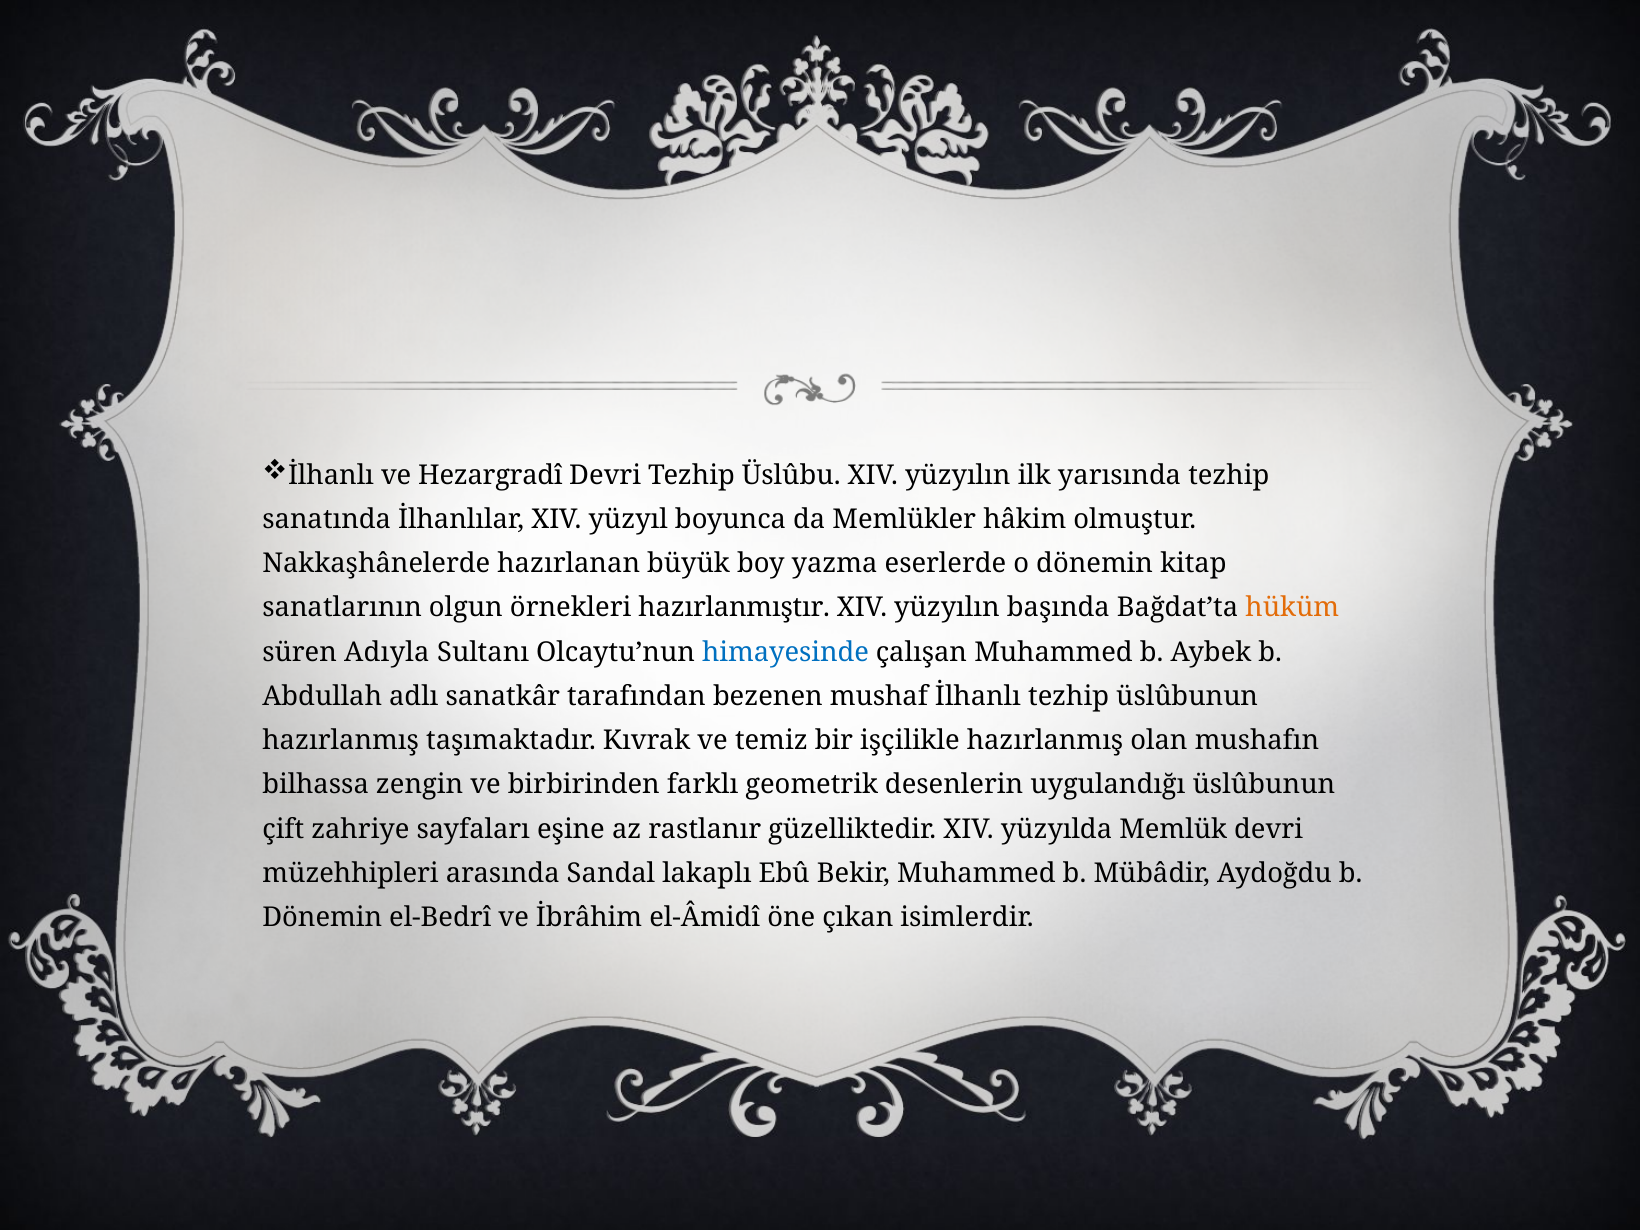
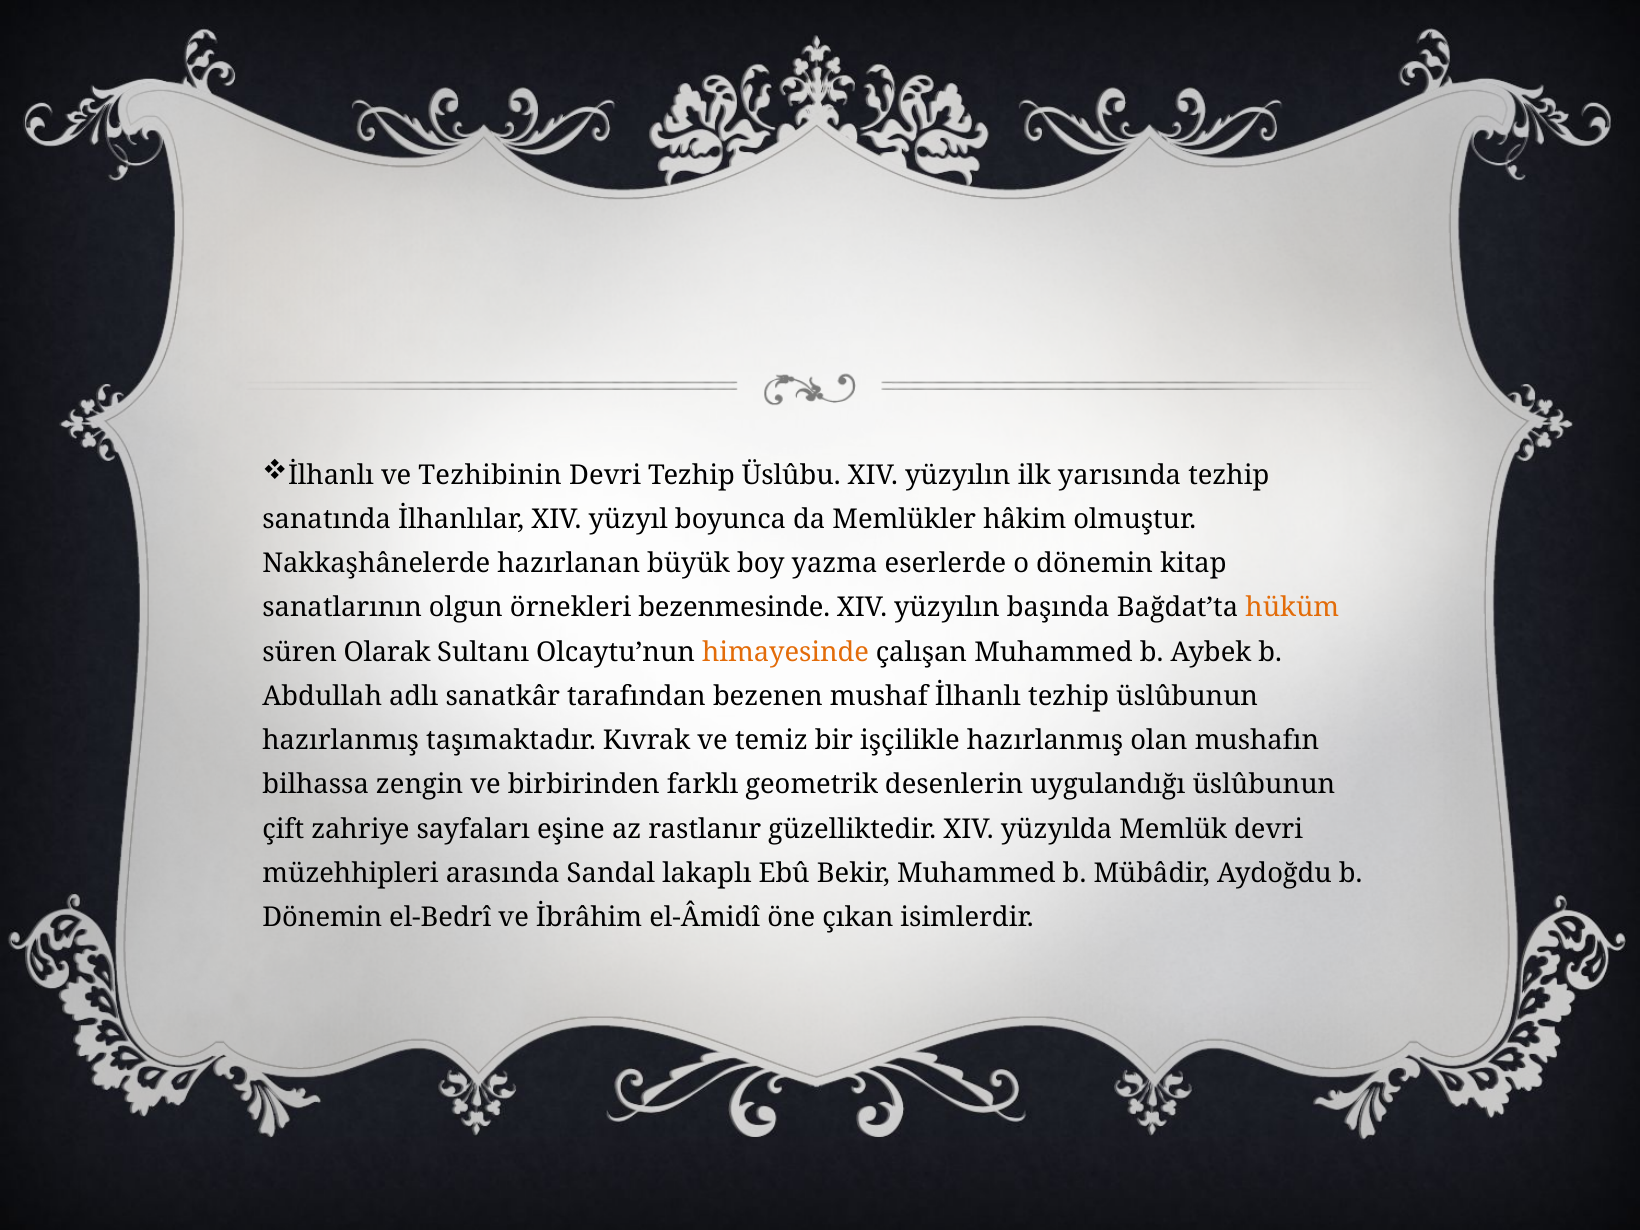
Hezargradî: Hezargradî -> Tezhibinin
hazırlanmıştır: hazırlanmıştır -> bezenmesinde
Adıyla: Adıyla -> Olarak
himayesinde colour: blue -> orange
